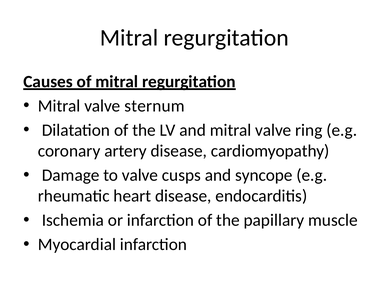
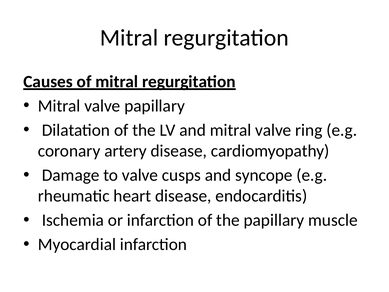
valve sternum: sternum -> papillary
